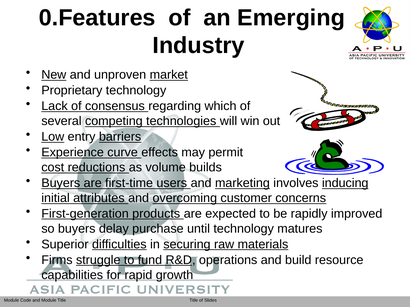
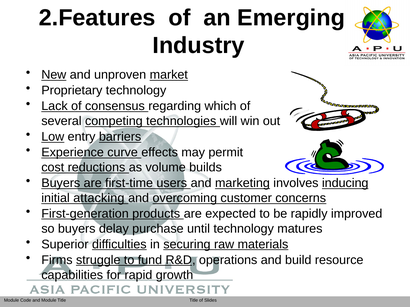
0.Features: 0.Features -> 2.Features
attributes: attributes -> attacking
